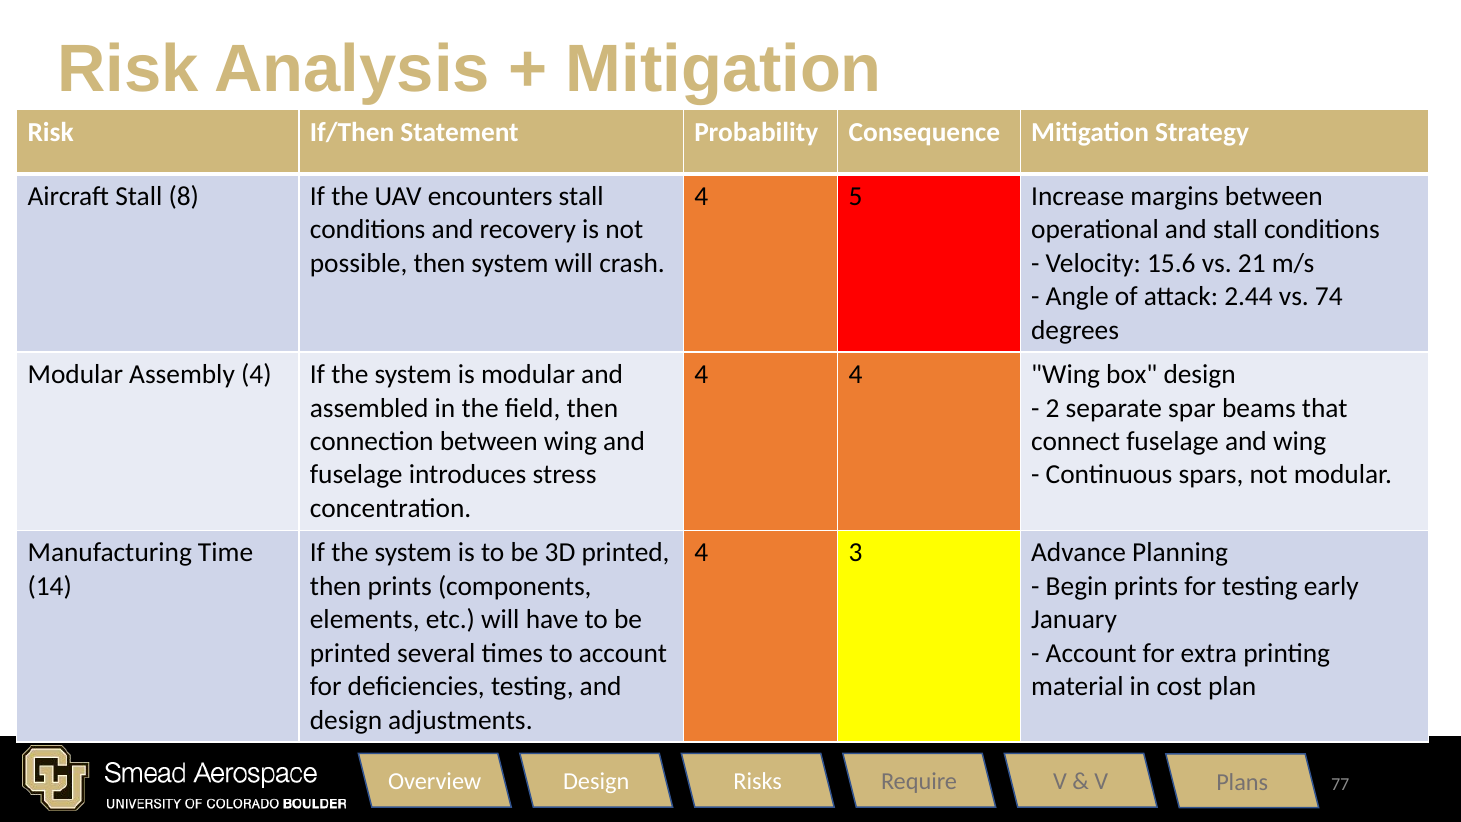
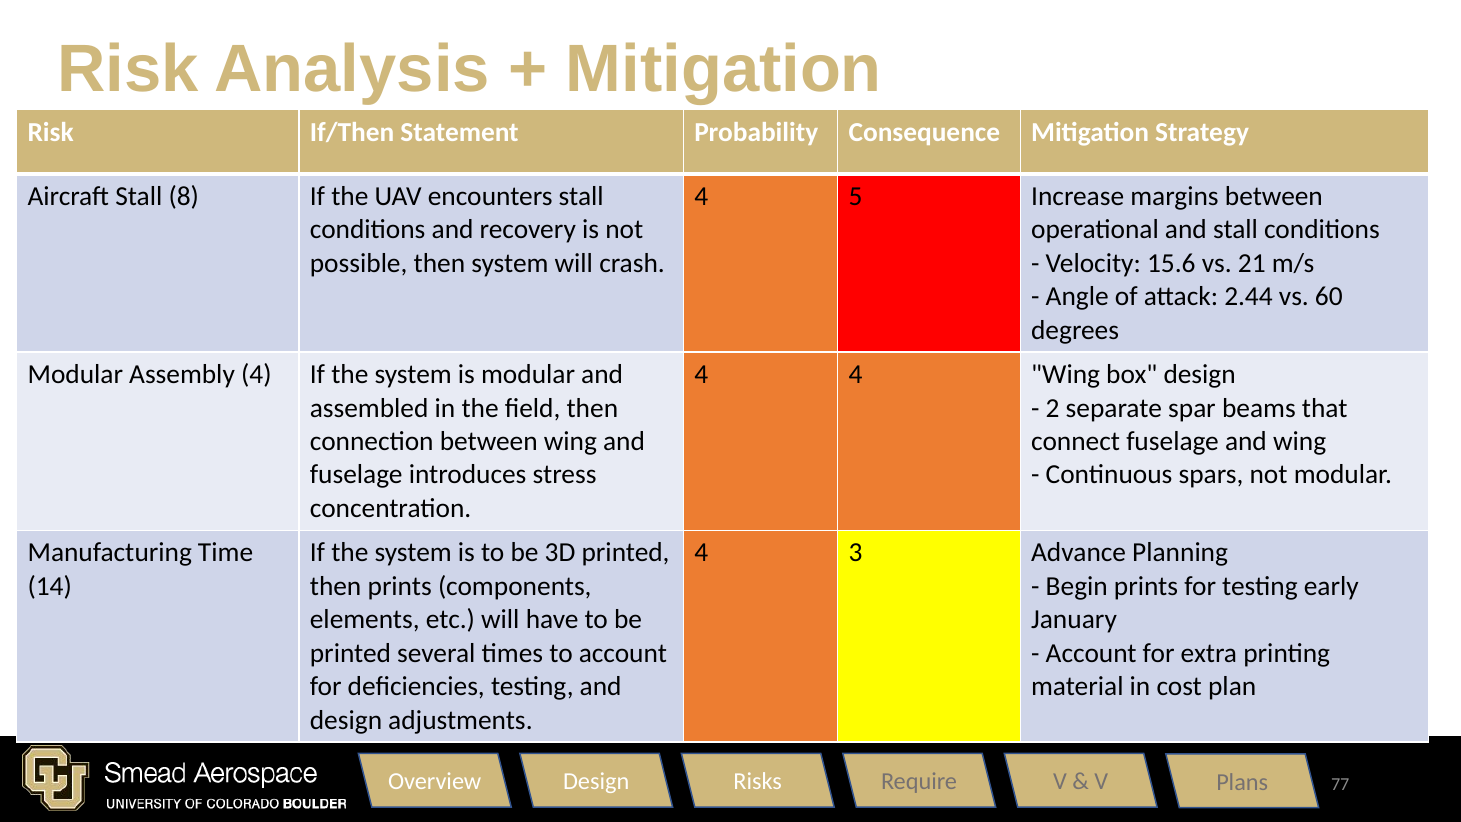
74: 74 -> 60
